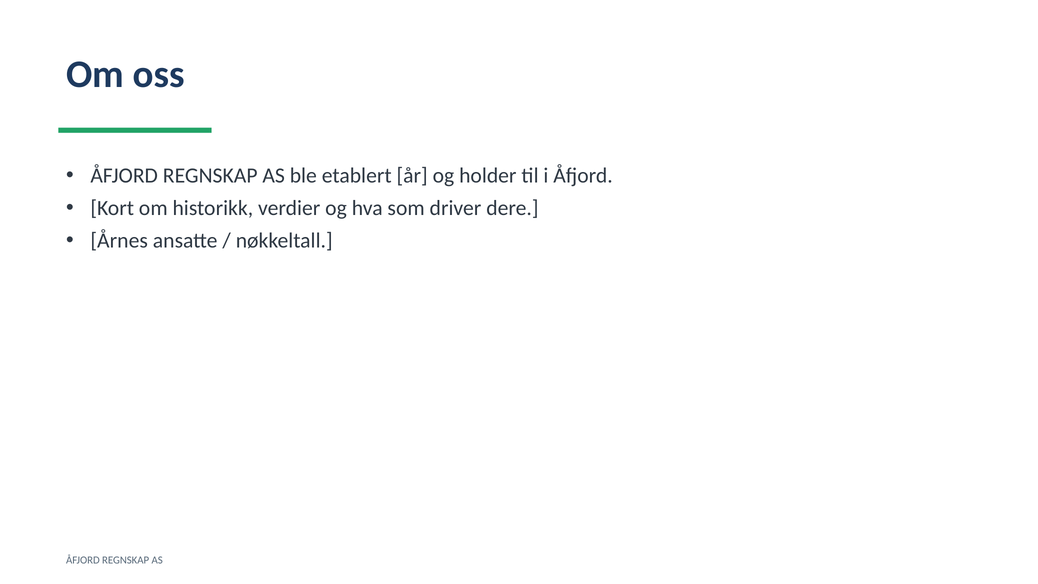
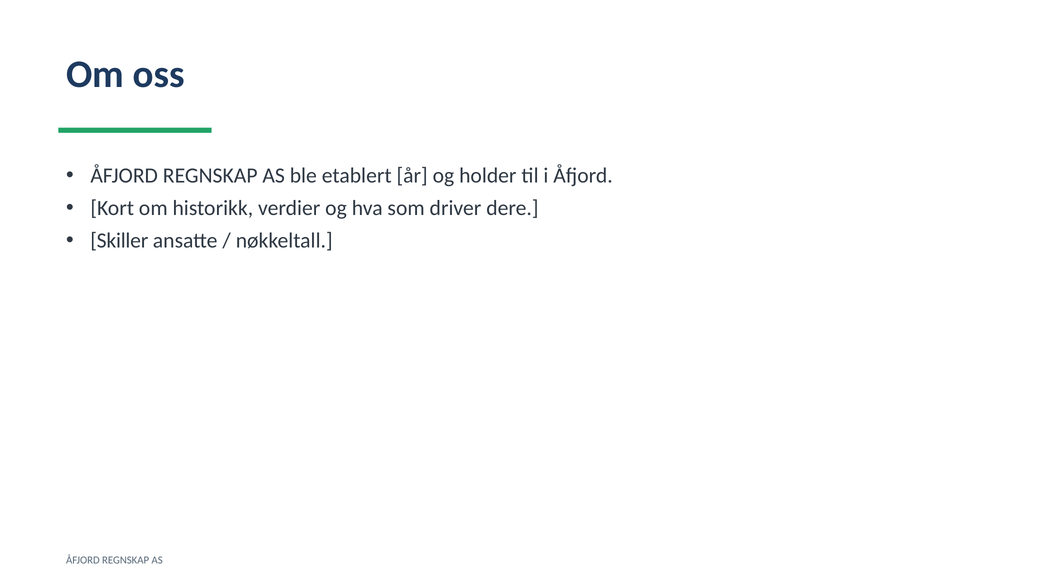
Årnes: Årnes -> Skiller
